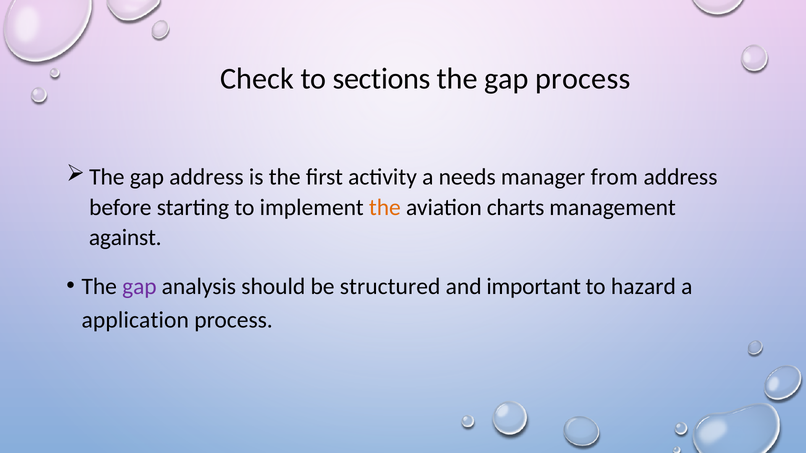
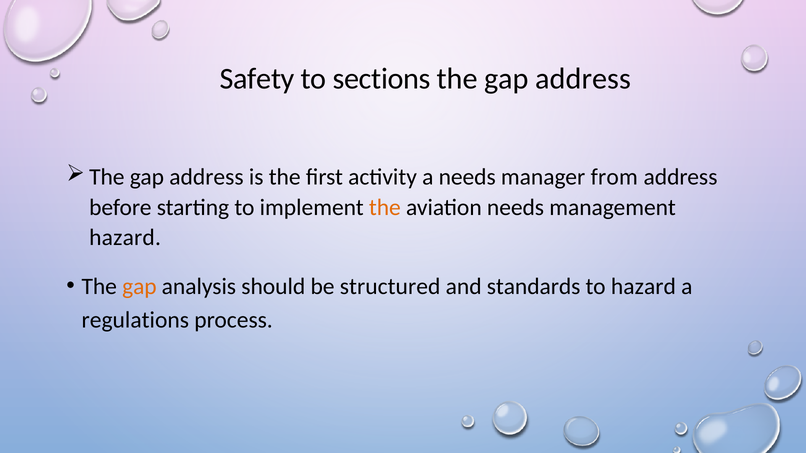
Check: Check -> Safety
process at (583, 79): process -> address
aviation charts: charts -> needs
against at (125, 238): against -> hazard
gap at (139, 287) colour: purple -> orange
important: important -> standards
application: application -> regulations
